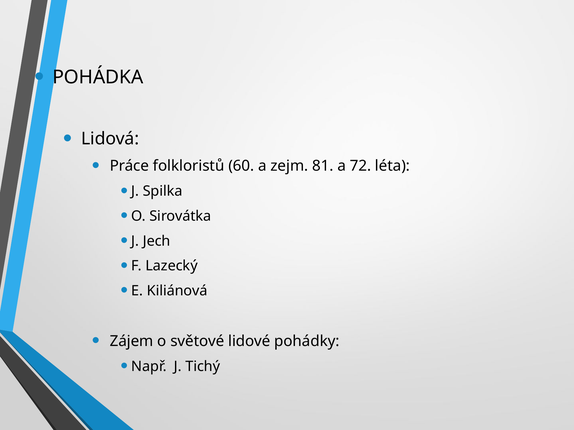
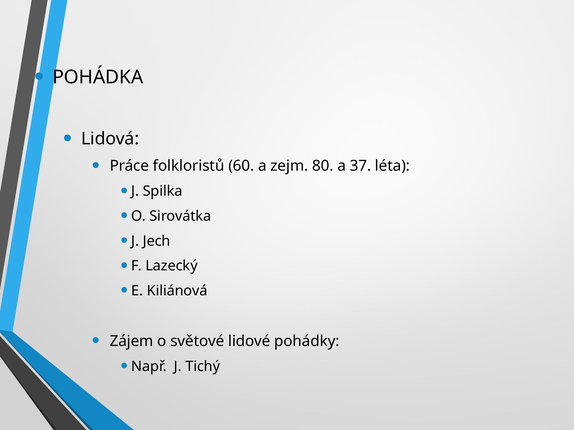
81: 81 -> 80
72: 72 -> 37
